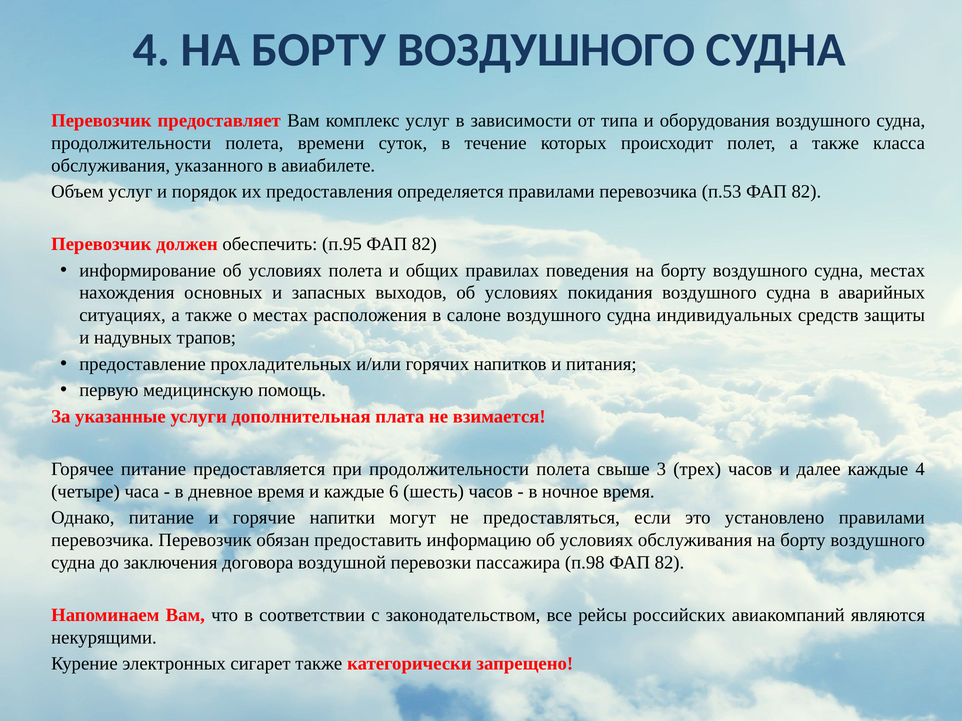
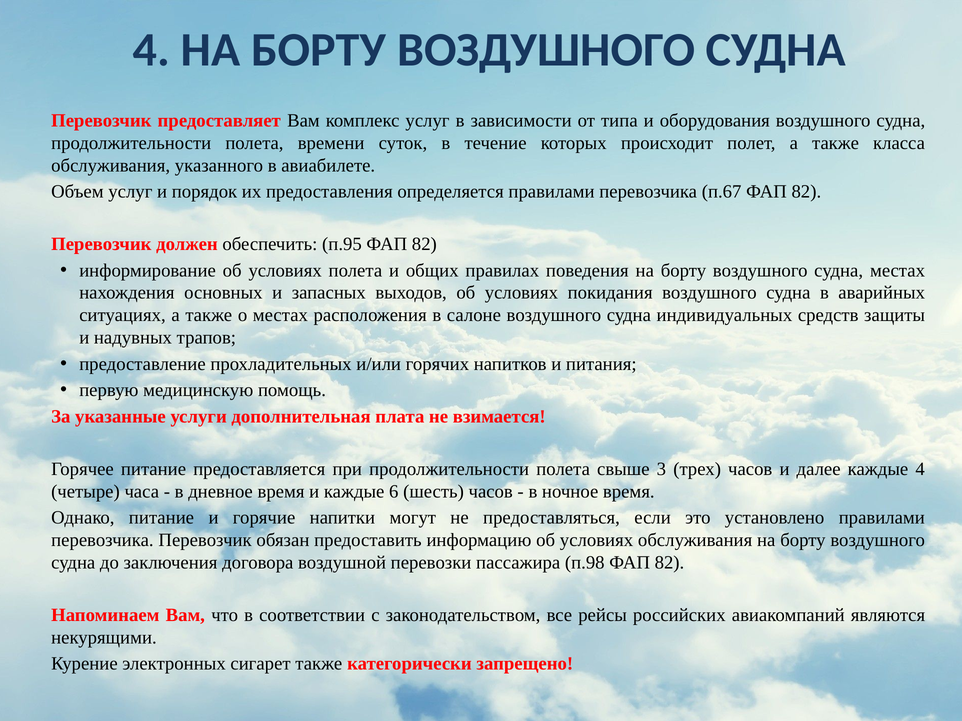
п.53: п.53 -> п.67
